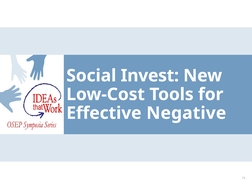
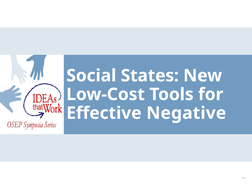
Invest: Invest -> States
